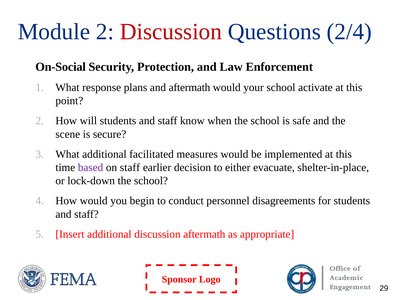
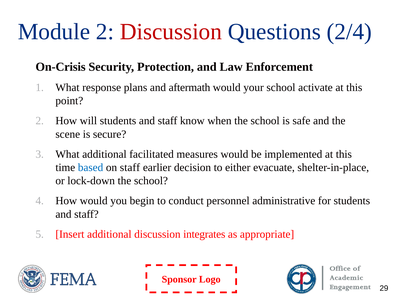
On-Social: On-Social -> On-Crisis
based colour: purple -> blue
disagreements: disagreements -> administrative
discussion aftermath: aftermath -> integrates
